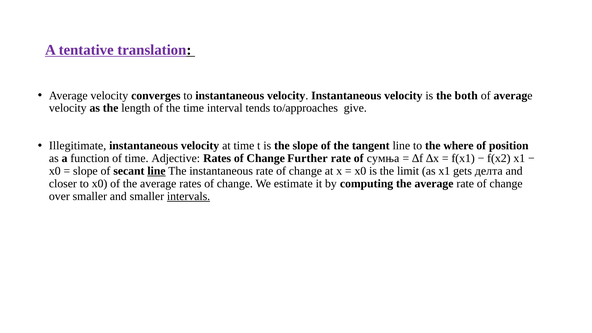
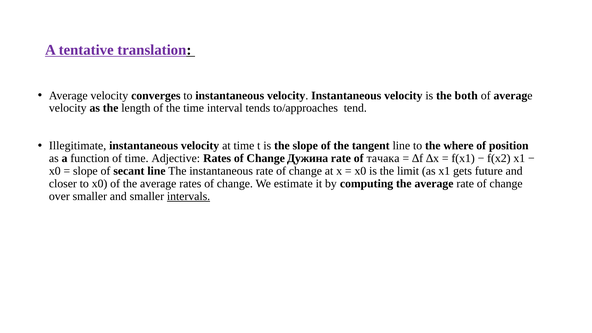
give: give -> tend
Further: Further -> Дужина
сумња: сумња -> тачака
line at (156, 171) underline: present -> none
делта: делта -> future
